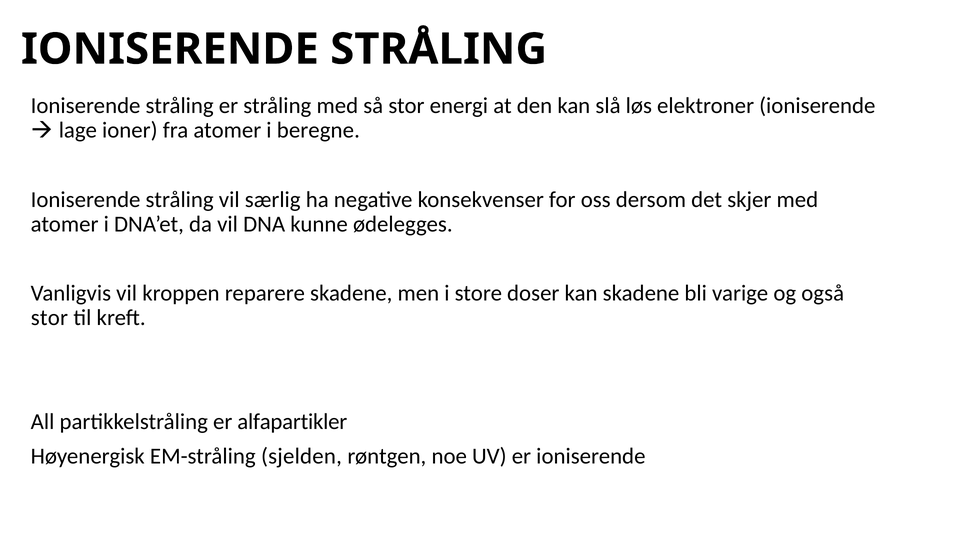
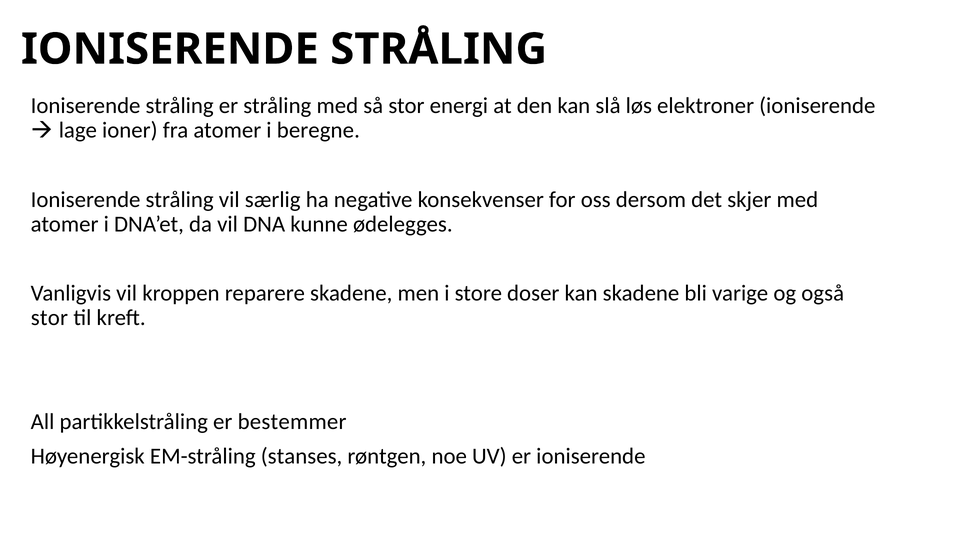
alfapartikler: alfapartikler -> bestemmer
sjelden: sjelden -> stanses
